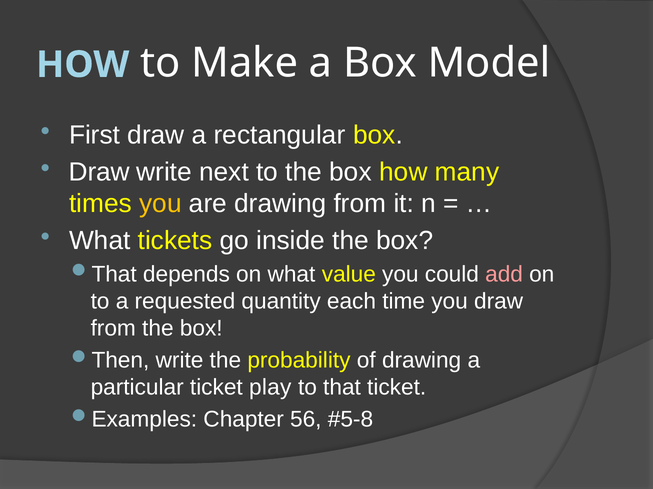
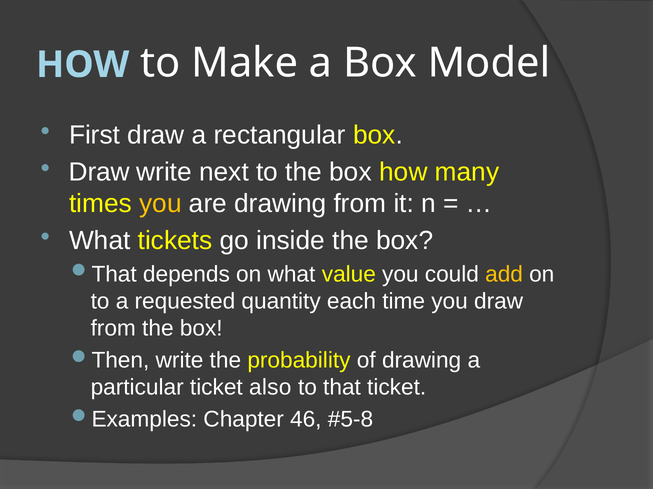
add colour: pink -> yellow
play: play -> also
56: 56 -> 46
